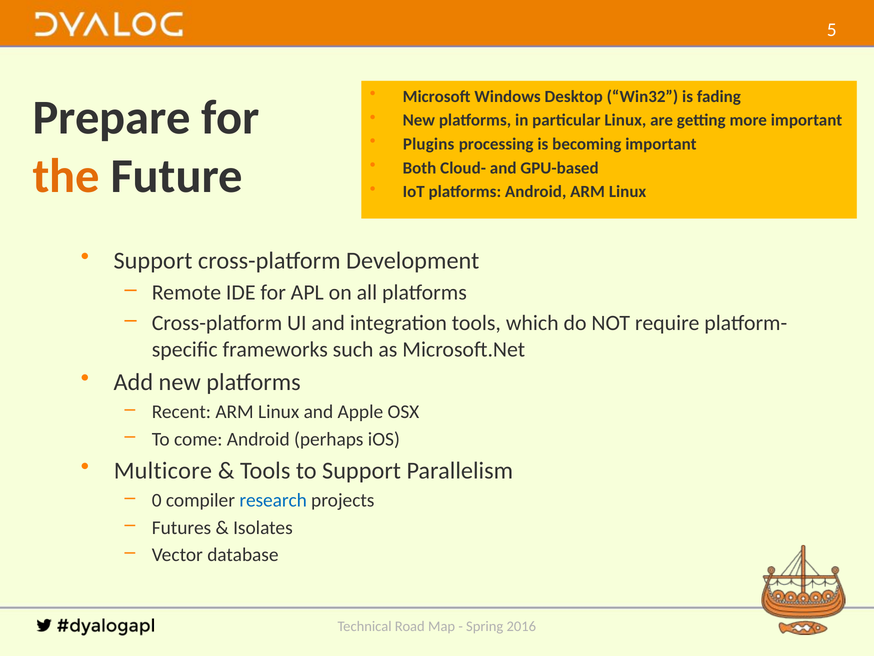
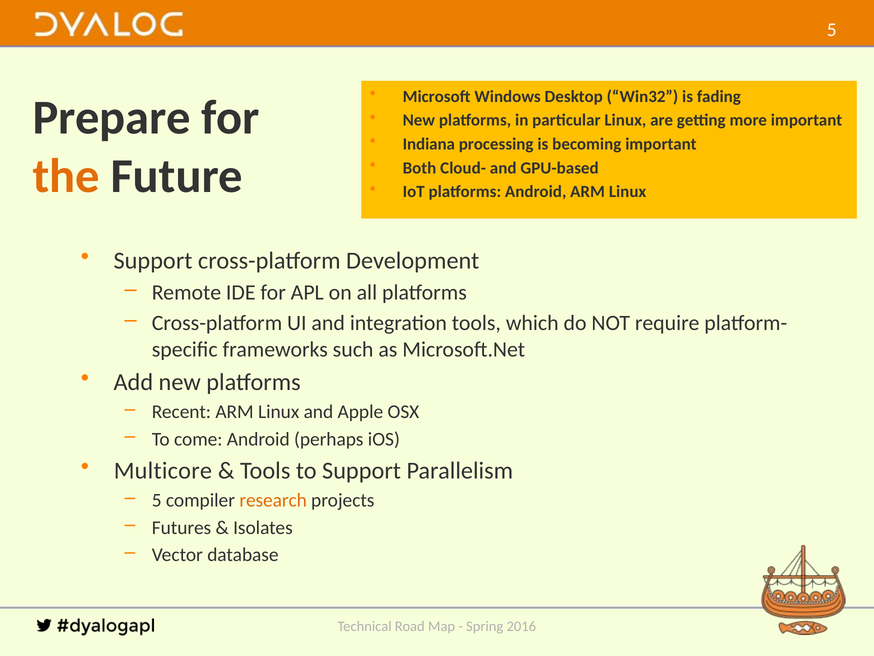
Plugins: Plugins -> Indiana
0 at (157, 500): 0 -> 5
research colour: blue -> orange
